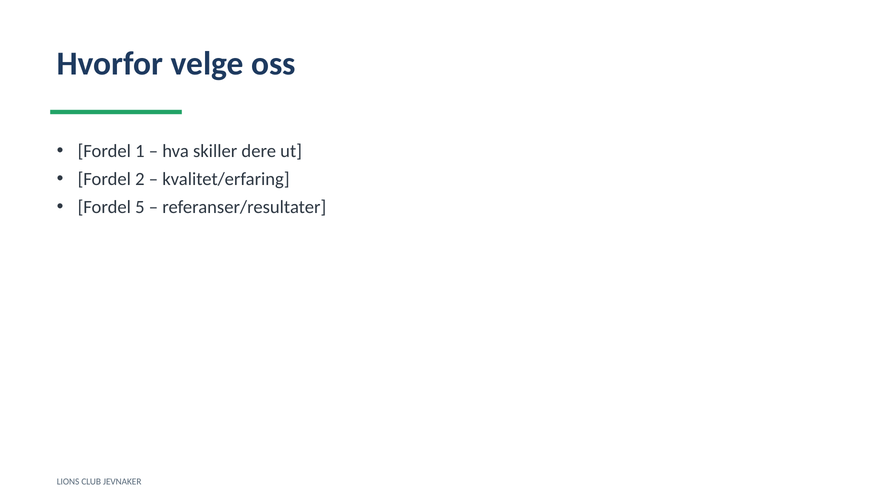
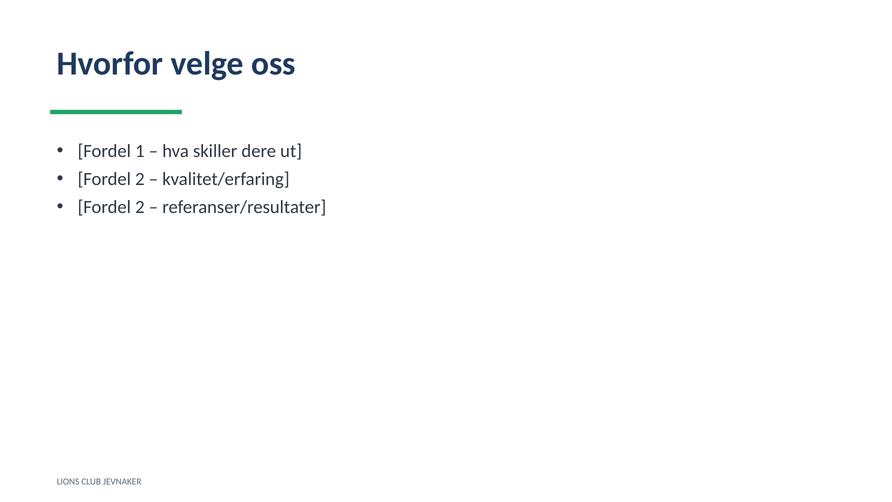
5 at (140, 207): 5 -> 2
